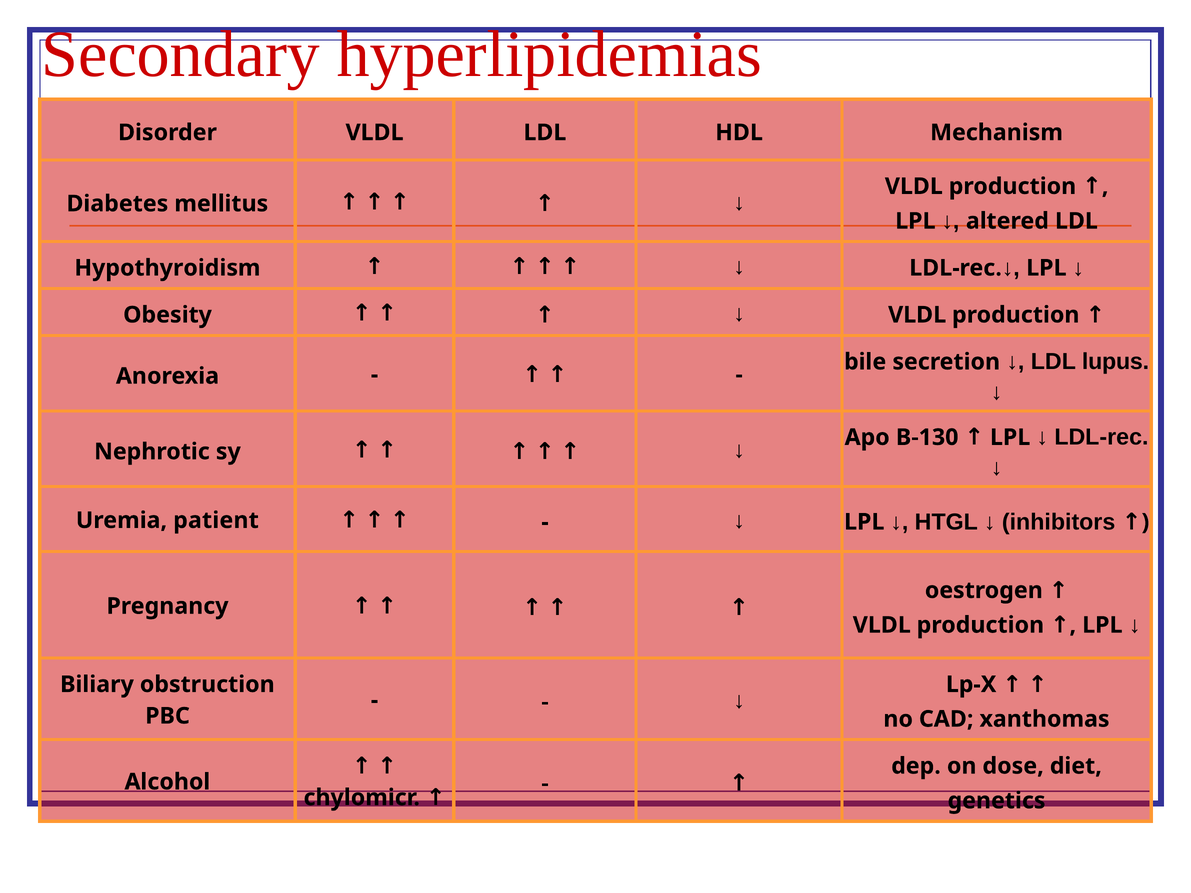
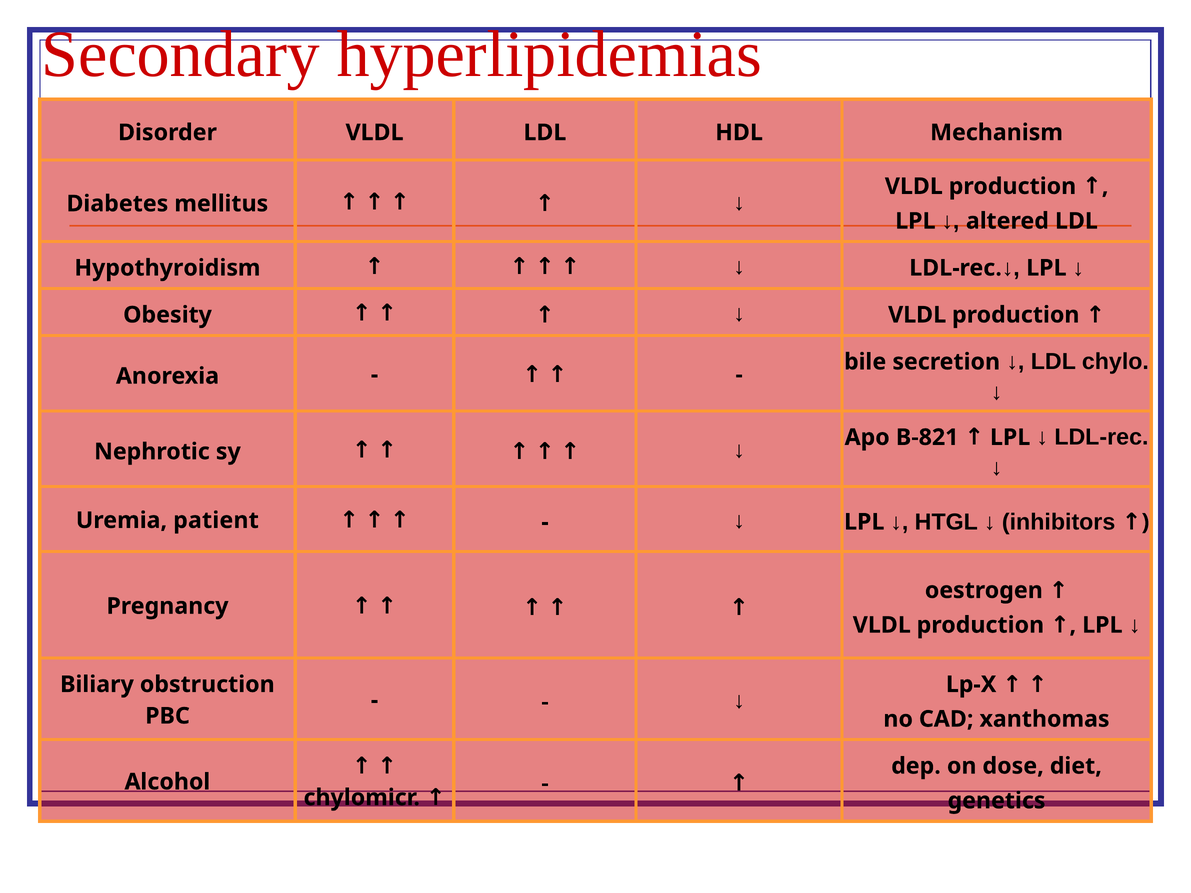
lupus: lupus -> chylo
B-130: B-130 -> B-821
